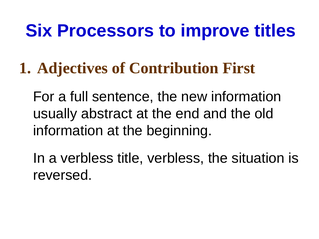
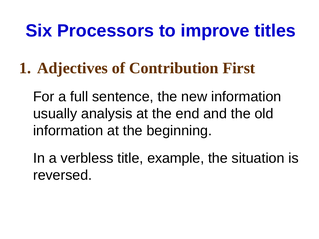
abstract: abstract -> analysis
title verbless: verbless -> example
